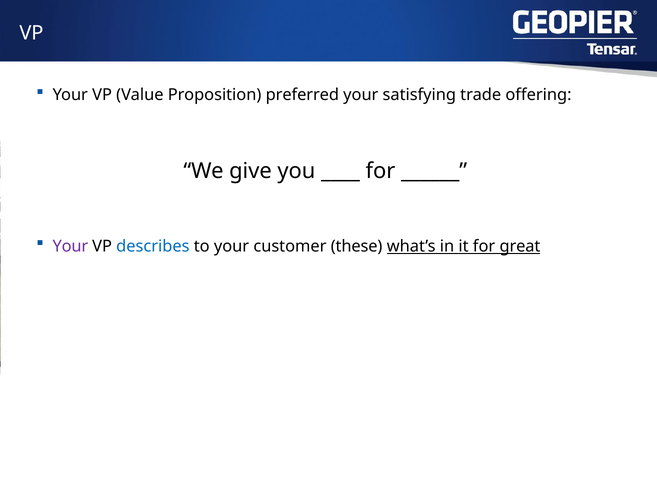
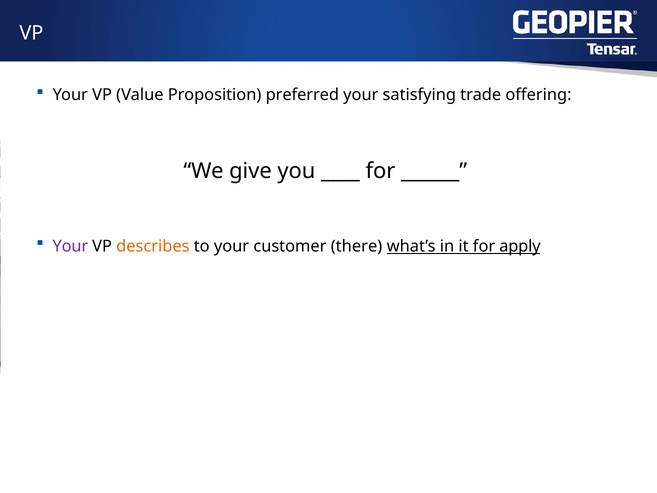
describes colour: blue -> orange
these: these -> there
great: great -> apply
